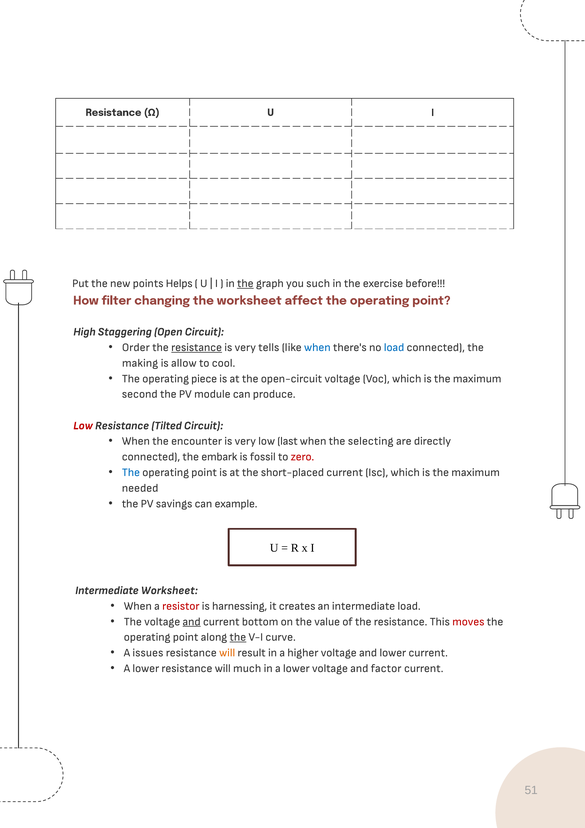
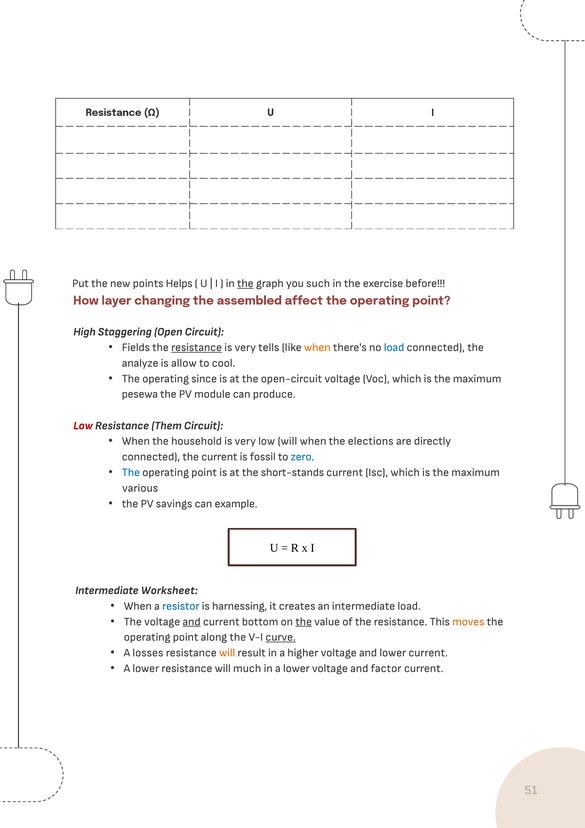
filter: filter -> layer
the worksheet: worksheet -> assembled
Order: Order -> Fields
when at (317, 347) colour: blue -> orange
making: making -> analyze
piece: piece -> since
second: second -> pesewa
Tilted: Tilted -> Them
encounter: encounter -> household
low last: last -> will
selecting: selecting -> elections
the embark: embark -> current
zero colour: red -> blue
short-placed: short-placed -> short-stands
needed: needed -> various
resistor colour: red -> blue
the at (304, 621) underline: none -> present
moves colour: red -> orange
the at (238, 637) underline: present -> none
curve underline: none -> present
issues: issues -> losses
